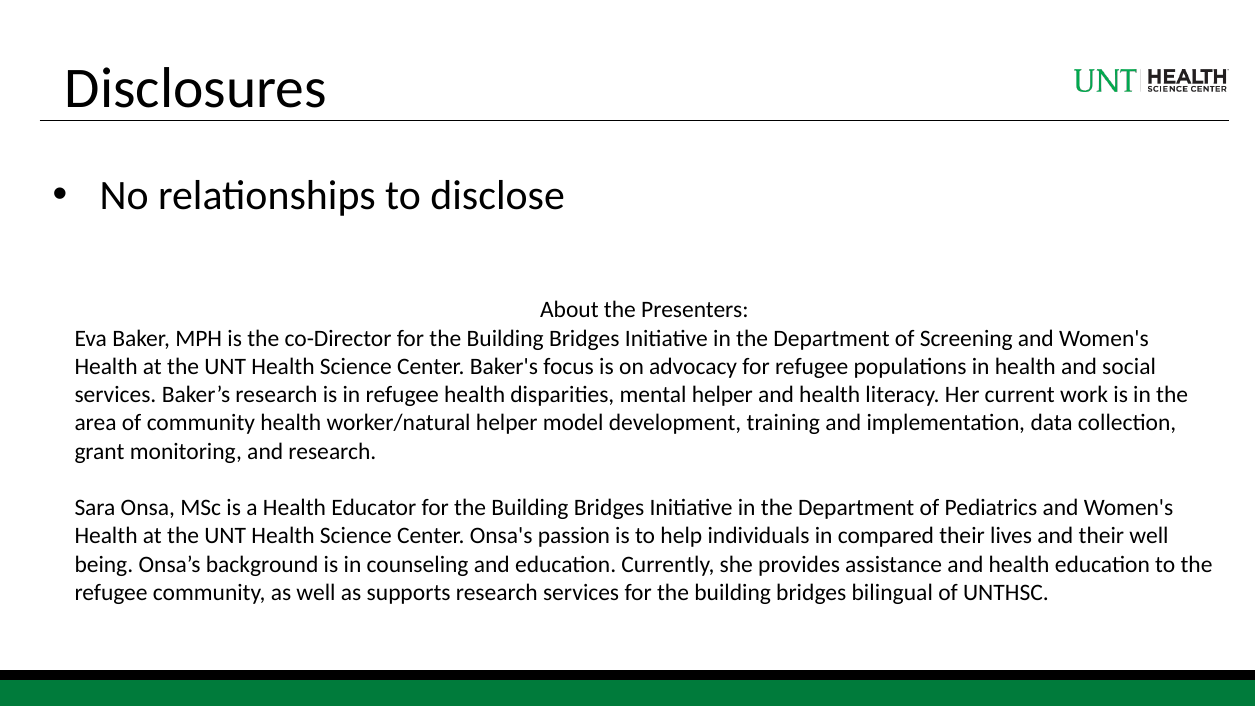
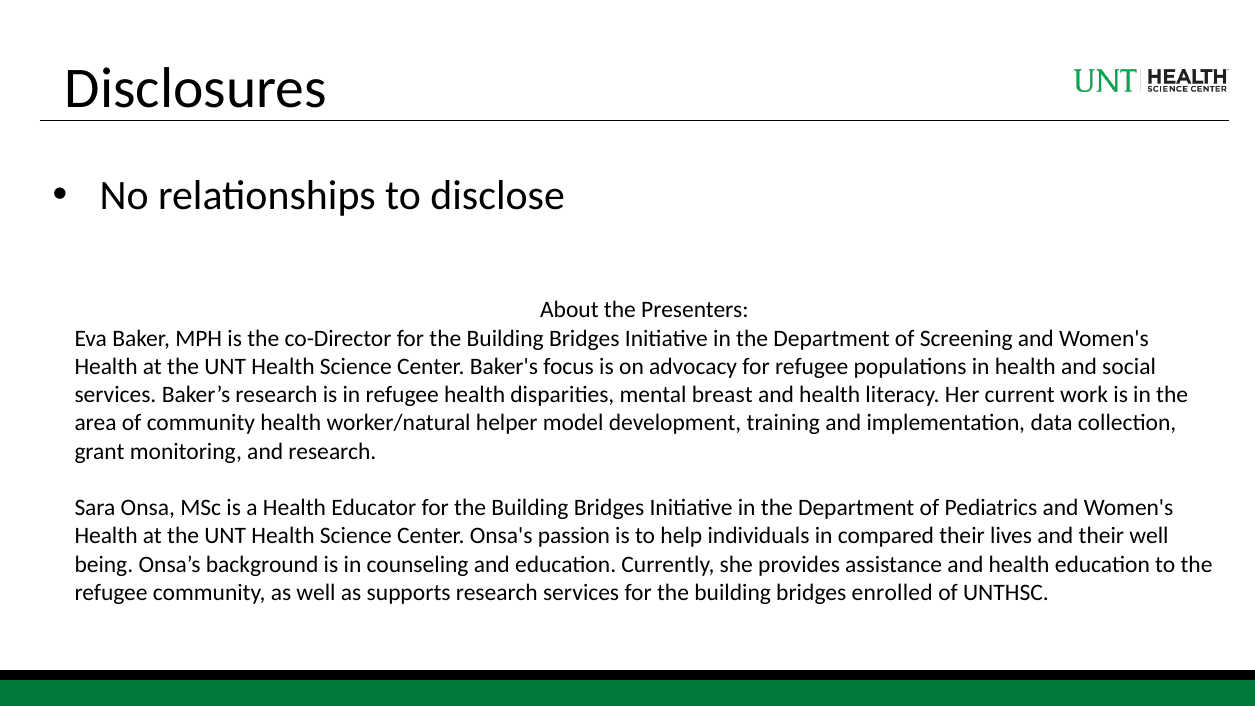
mental helper: helper -> breast
bilingual: bilingual -> enrolled
